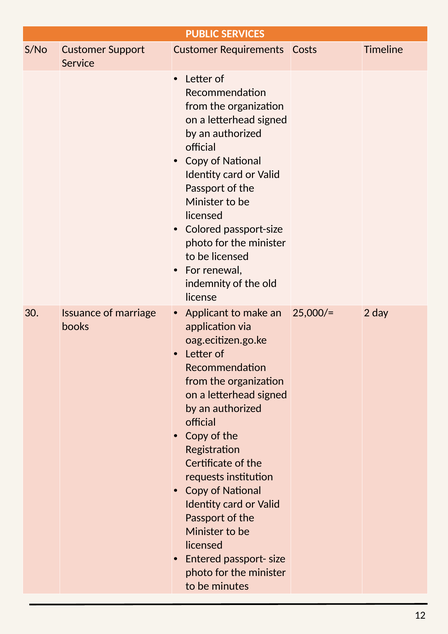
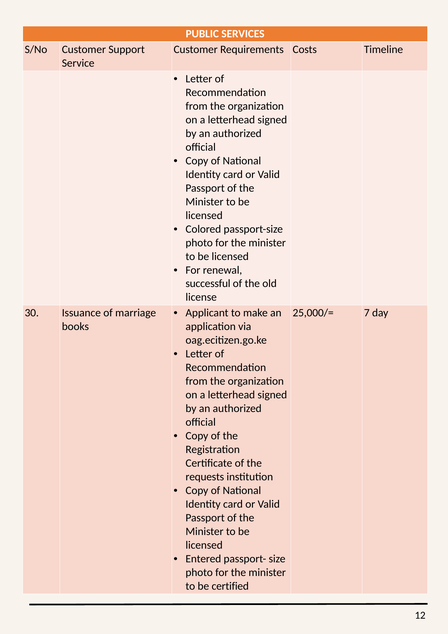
indemnity: indemnity -> successful
2: 2 -> 7
minutes: minutes -> certified
